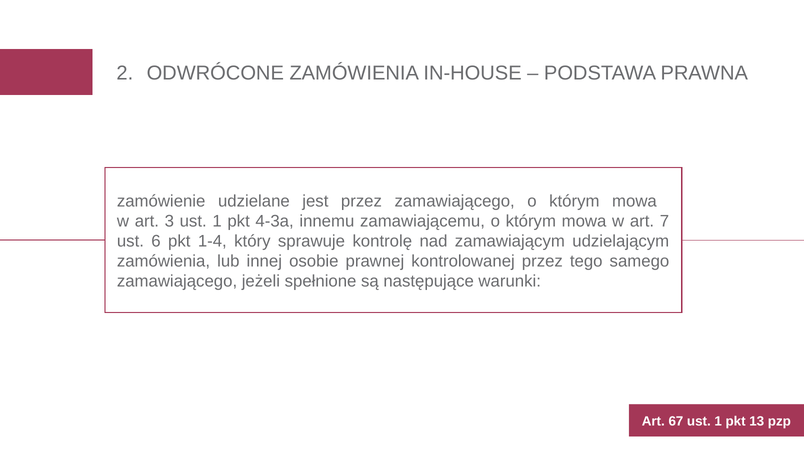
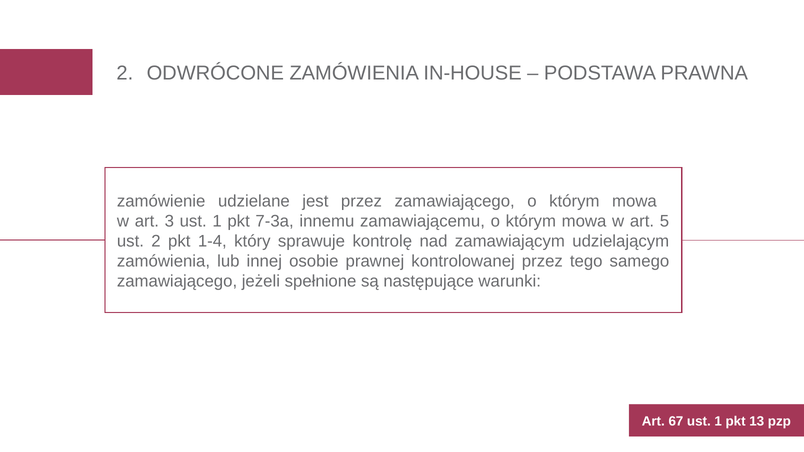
4-3a: 4-3a -> 7-3a
7: 7 -> 5
ust 6: 6 -> 2
